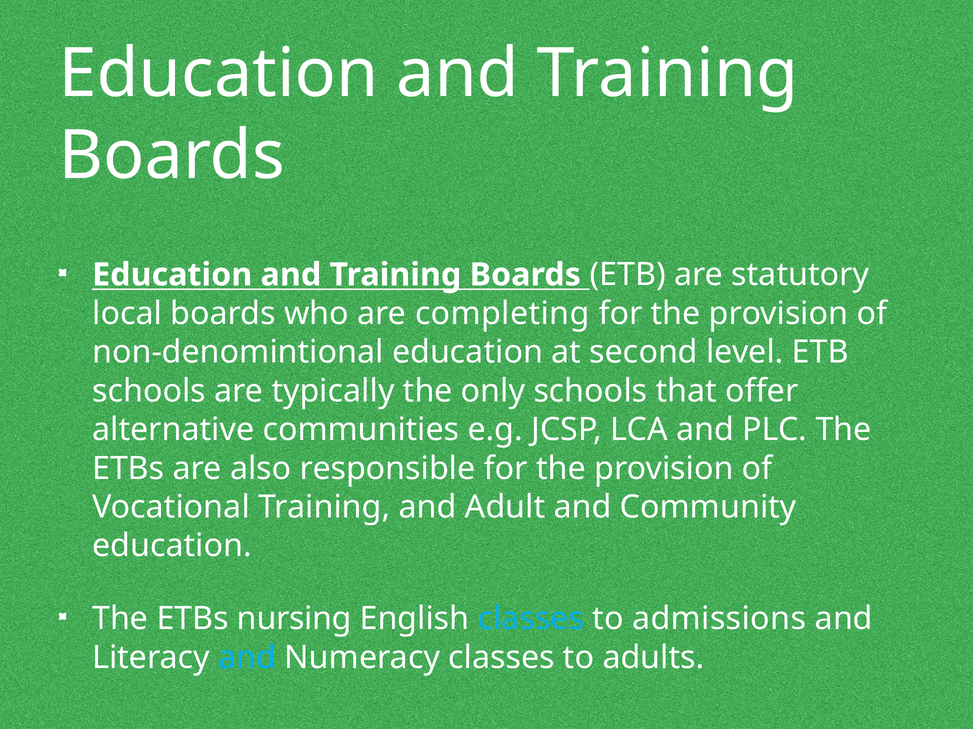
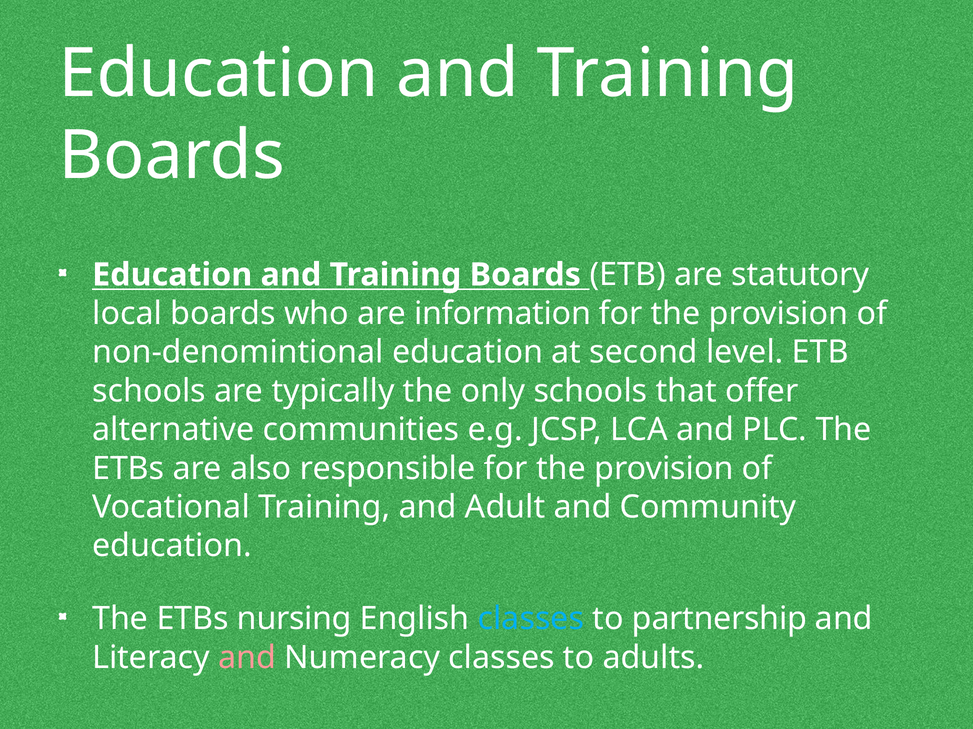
completing: completing -> information
admissions: admissions -> partnership
and at (247, 658) colour: light blue -> pink
